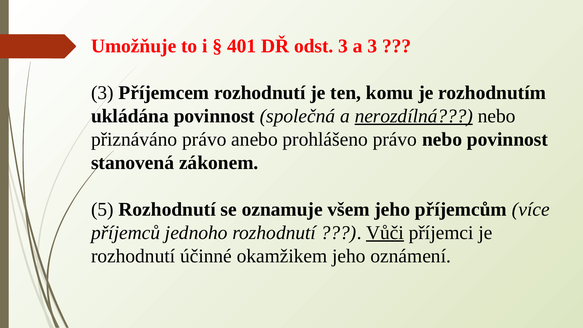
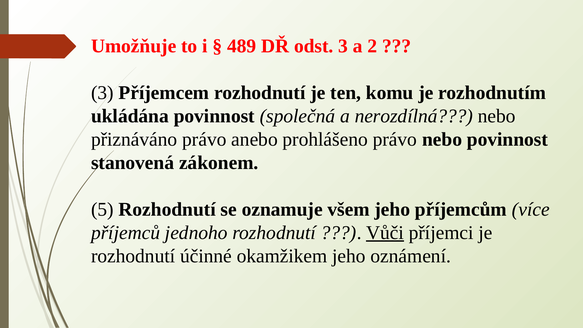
401: 401 -> 489
a 3: 3 -> 2
nerozdílná underline: present -> none
